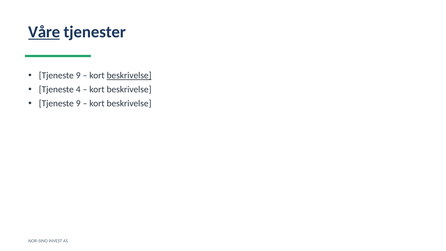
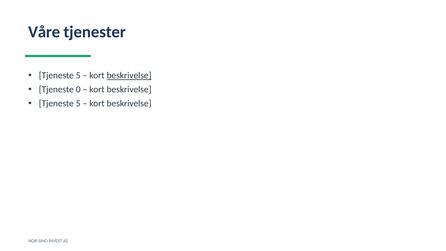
Våre underline: present -> none
9 at (78, 76): 9 -> 5
4: 4 -> 0
9 at (78, 103): 9 -> 5
